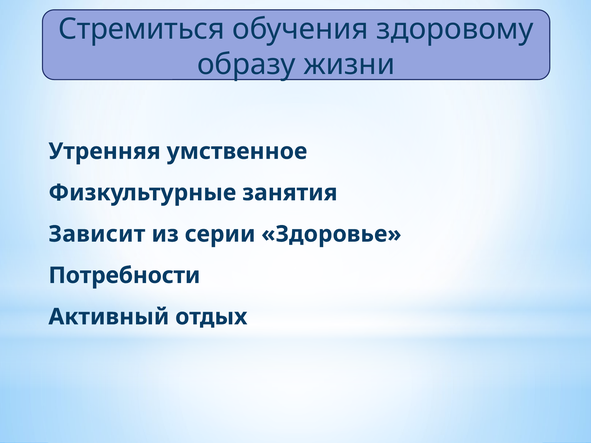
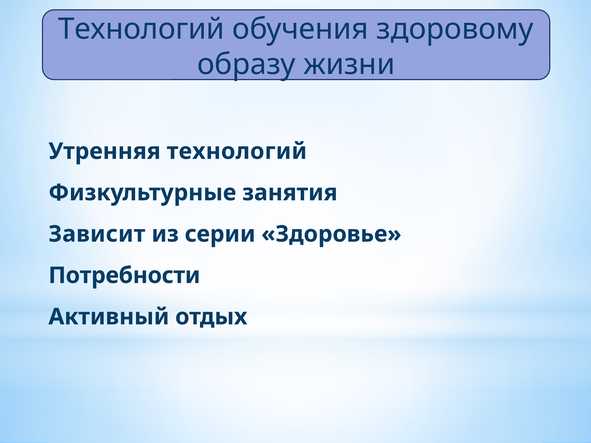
Стремиться at (142, 29): Стремиться -> Технологий
Утренняя умственное: умственное -> технологий
